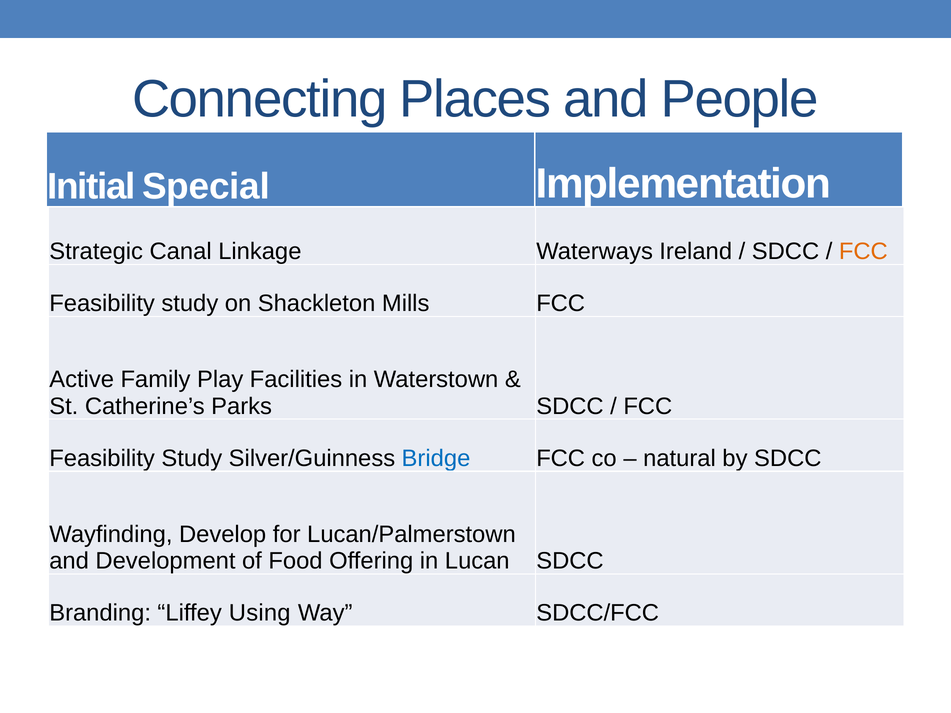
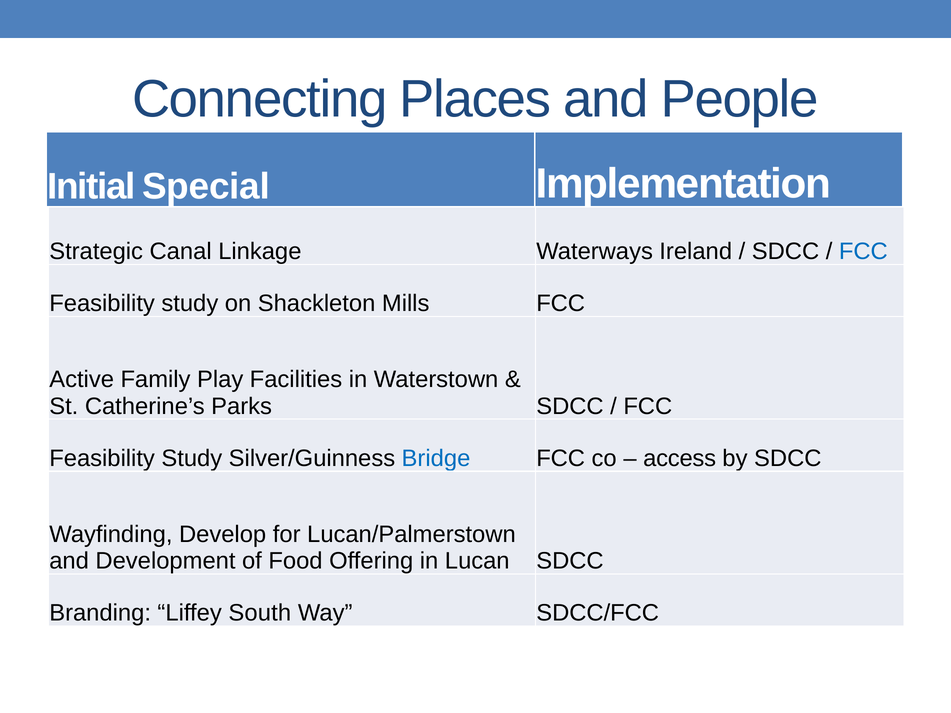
FCC at (863, 252) colour: orange -> blue
natural: natural -> access
Using: Using -> South
